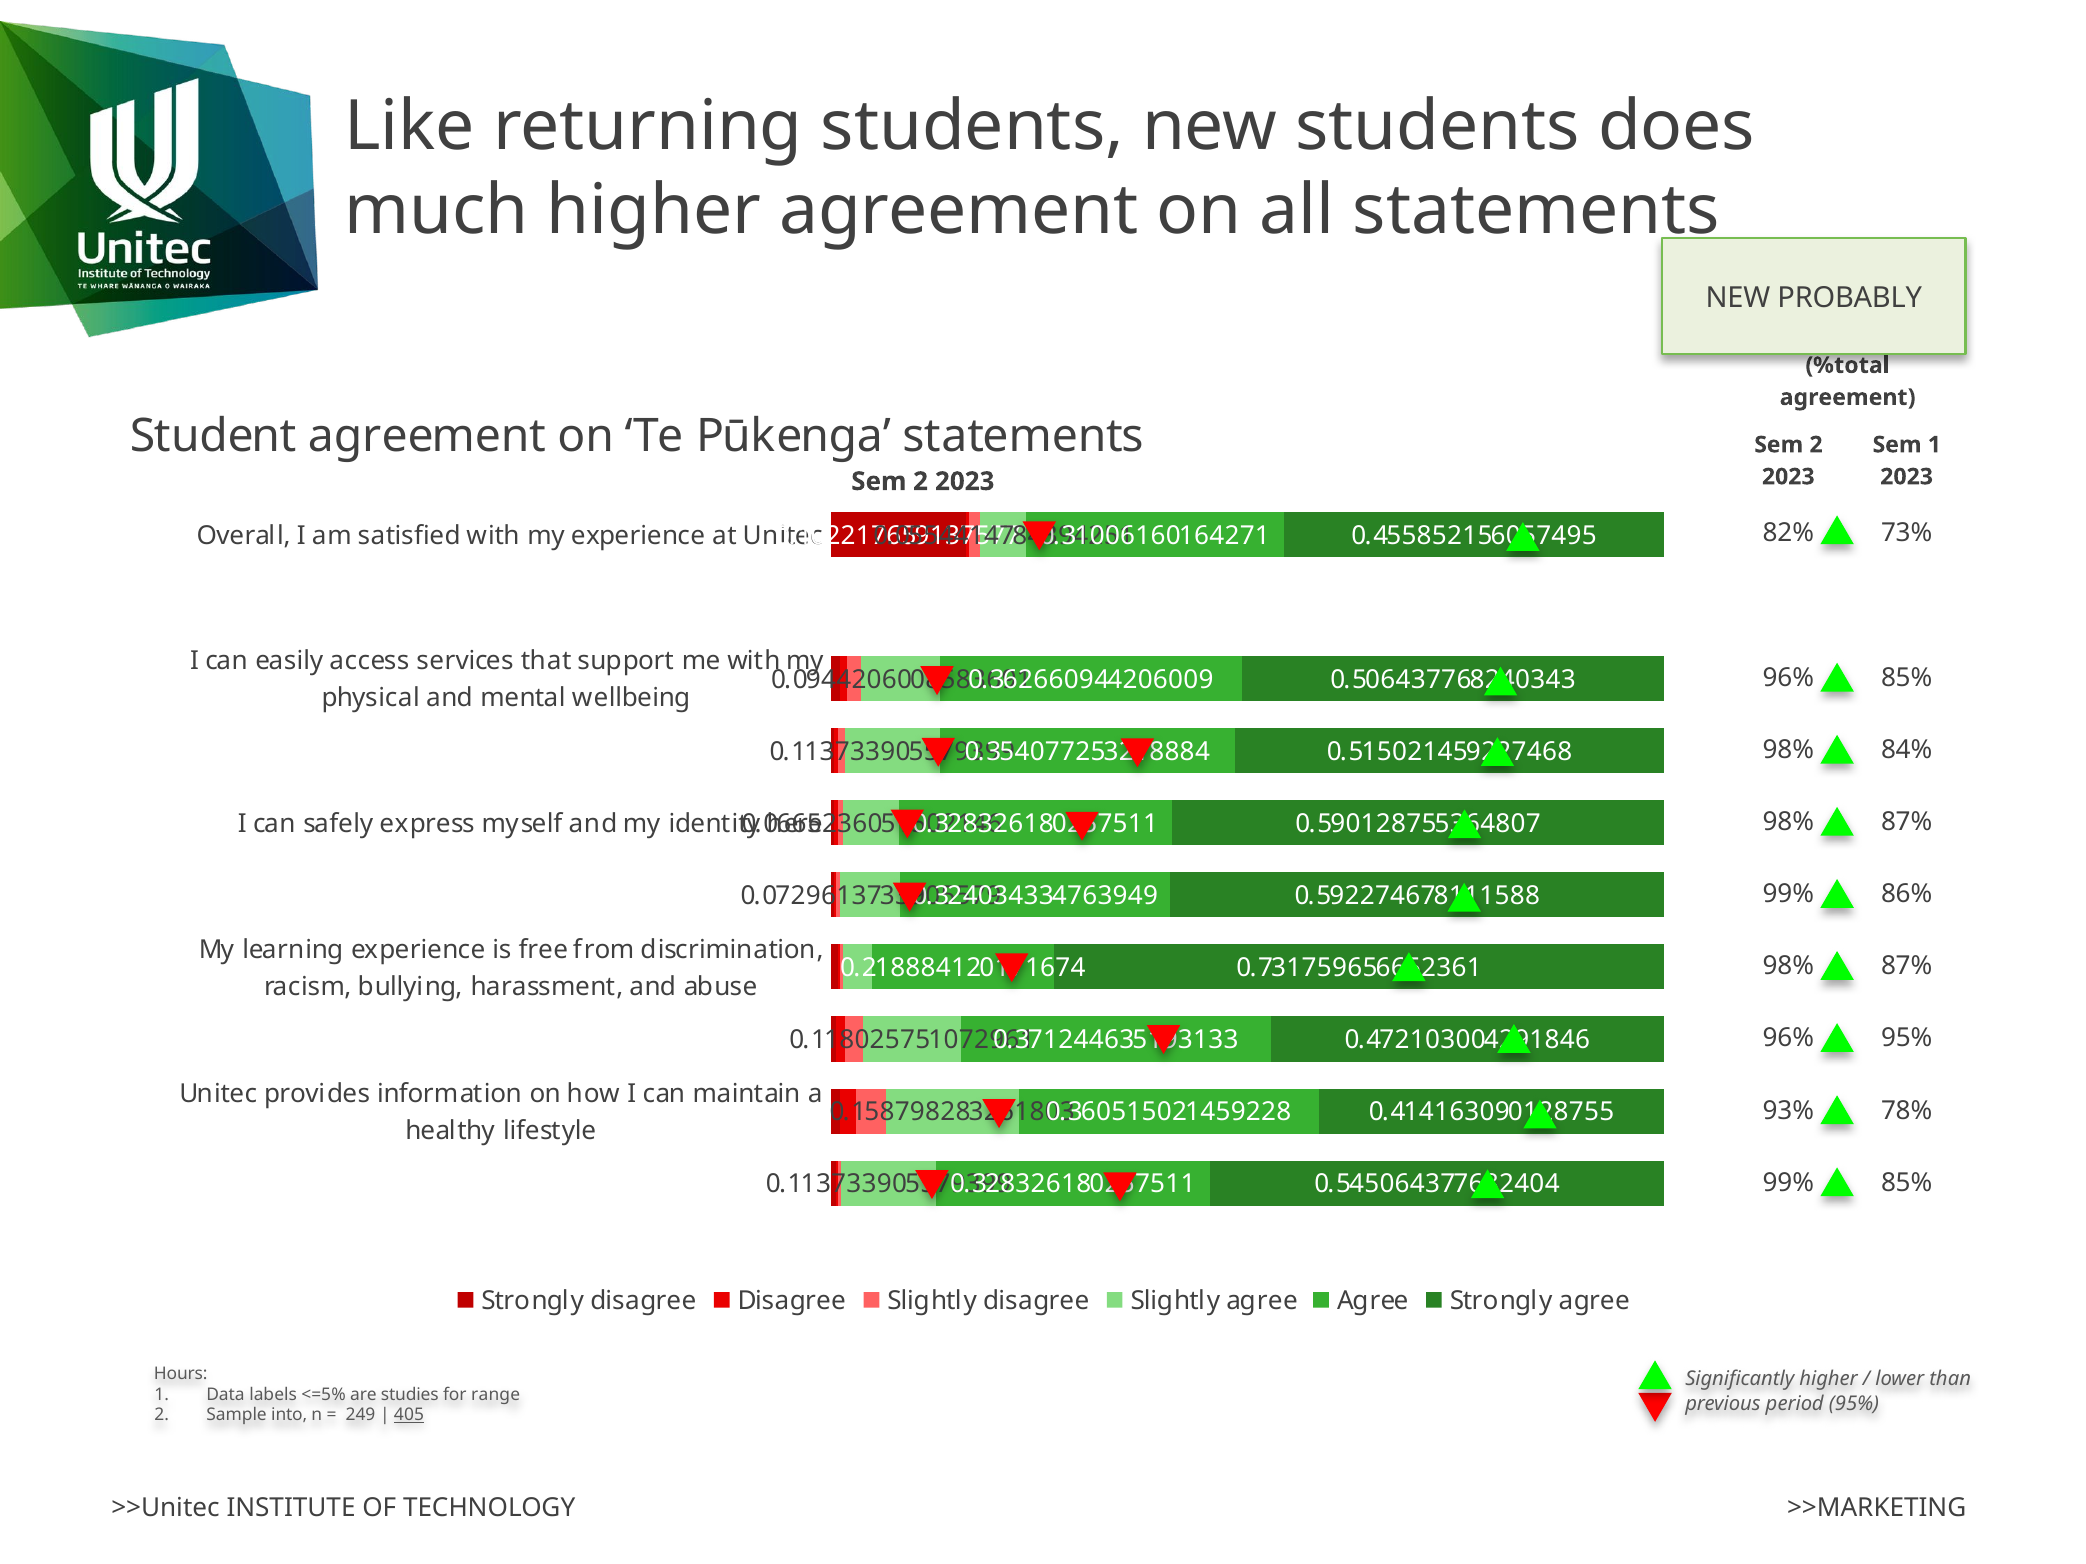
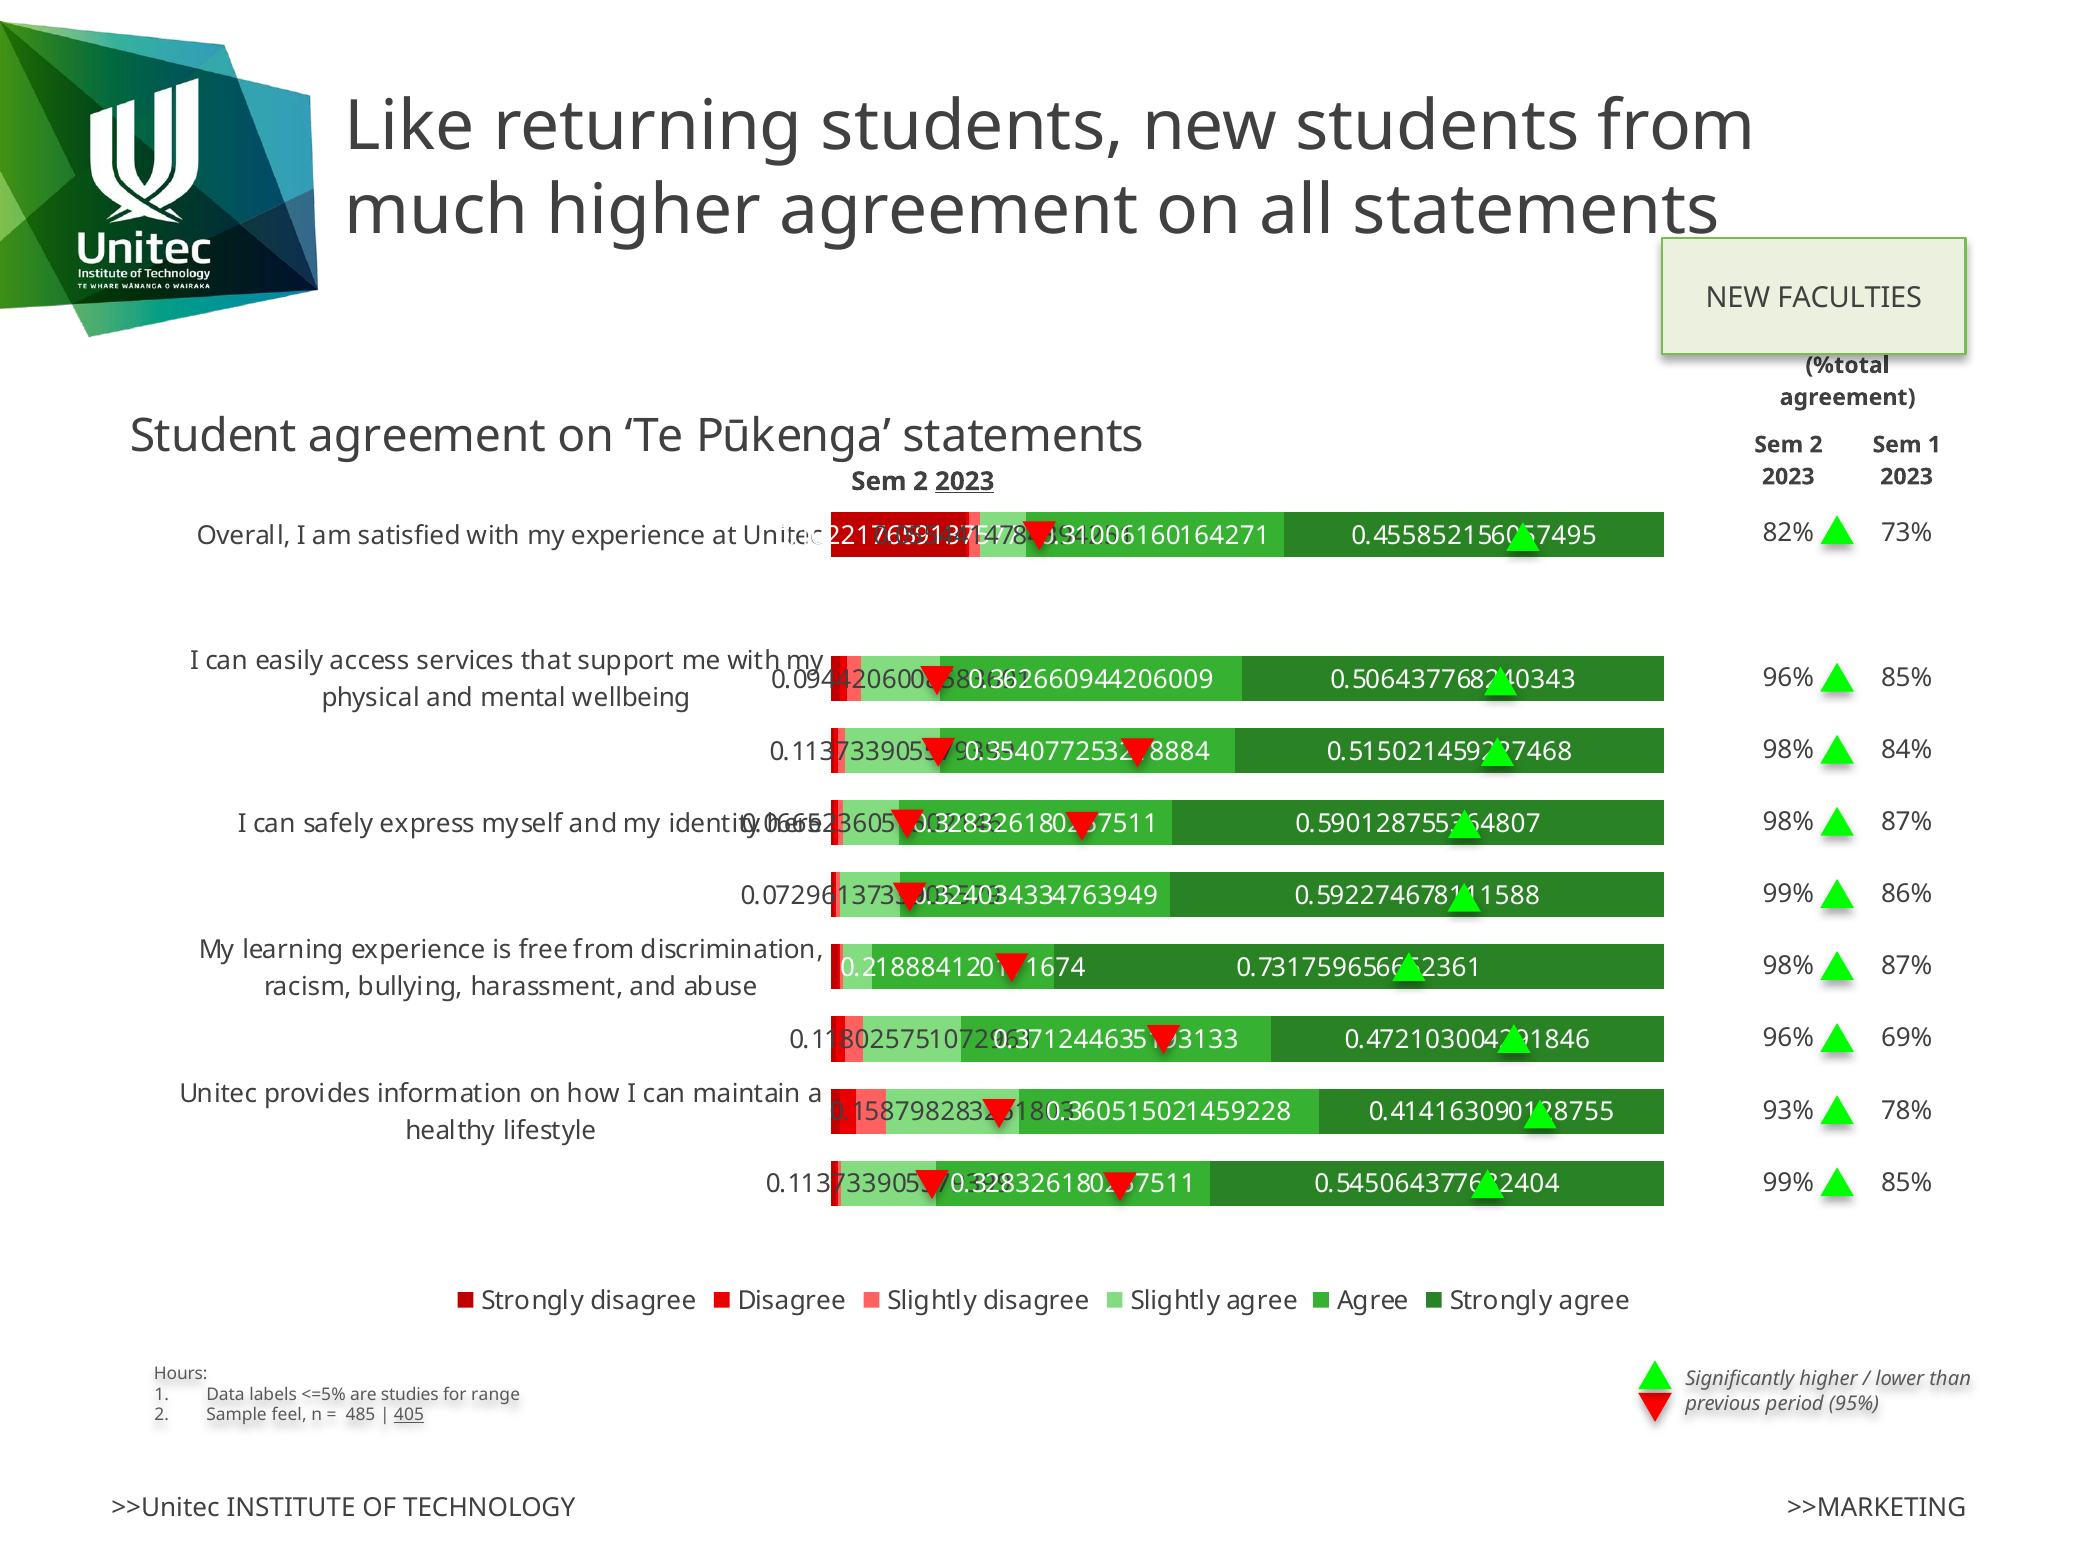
students does: does -> from
PROBABLY: PROBABLY -> FACULTIES
2023 at (965, 482) underline: none -> present
96% 95%: 95% -> 69%
into: into -> feel
249: 249 -> 485
